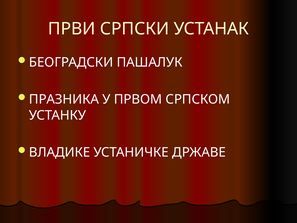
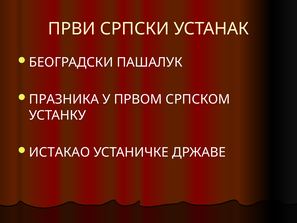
ВЛАДИКЕ: ВЛАДИКЕ -> ИСТАКАО
